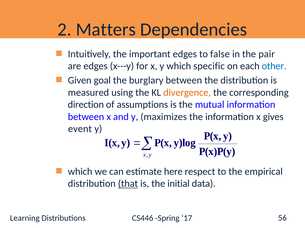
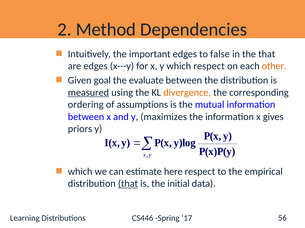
Matters: Matters -> Method
the pair: pair -> that
which specific: specific -> respect
other colour: blue -> orange
burglary: burglary -> evaluate
measured underline: none -> present
direction: direction -> ordering
event: event -> priors
